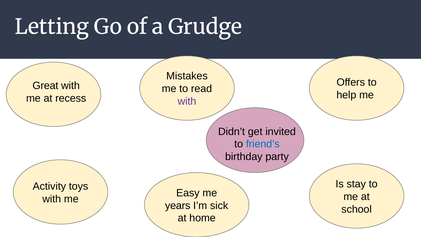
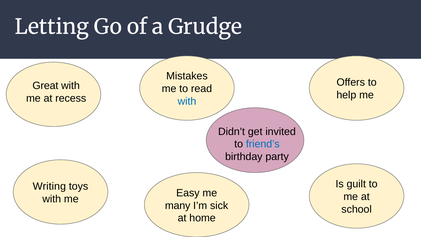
with at (187, 101) colour: purple -> blue
stay: stay -> guilt
Activity: Activity -> Writing
years: years -> many
